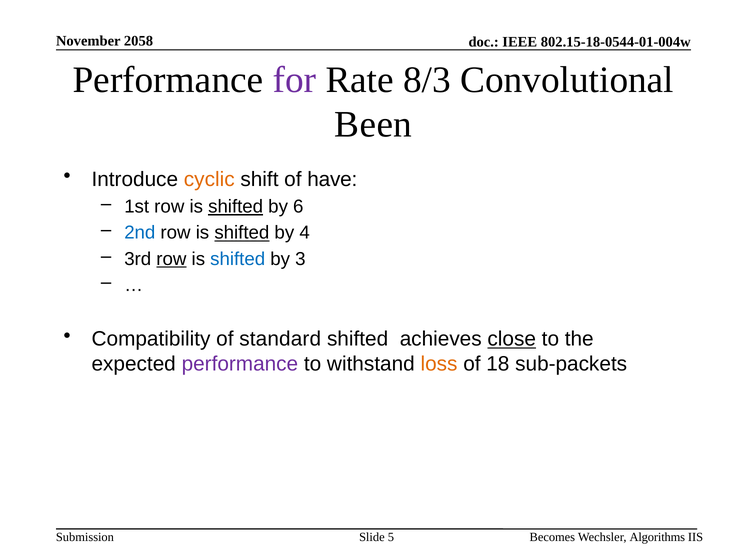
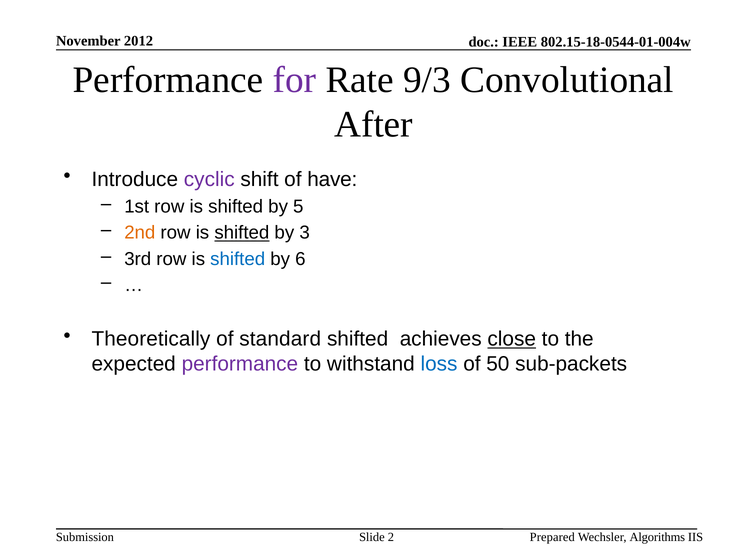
2058: 2058 -> 2012
8/3: 8/3 -> 9/3
Been: Been -> After
cyclic colour: orange -> purple
shifted at (236, 207) underline: present -> none
6: 6 -> 5
2nd colour: blue -> orange
4: 4 -> 3
row at (171, 259) underline: present -> none
3: 3 -> 6
Compatibility: Compatibility -> Theoretically
loss colour: orange -> blue
18: 18 -> 50
Becomes: Becomes -> Prepared
5: 5 -> 2
